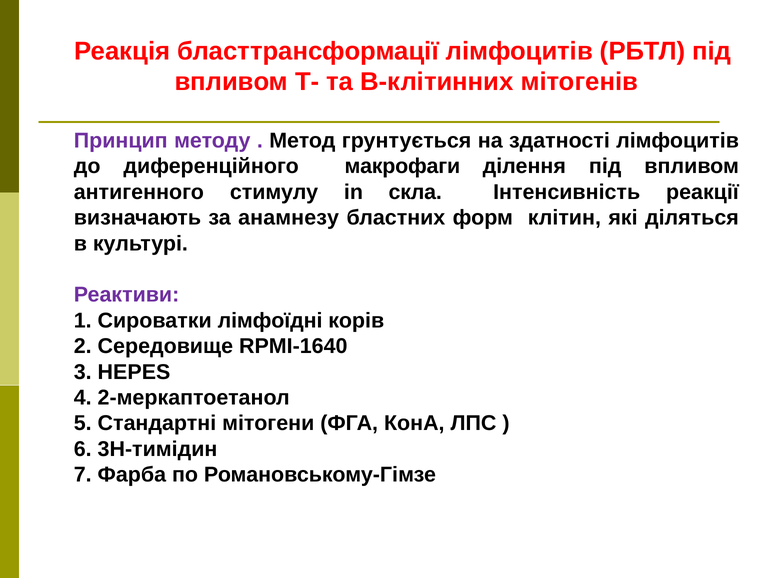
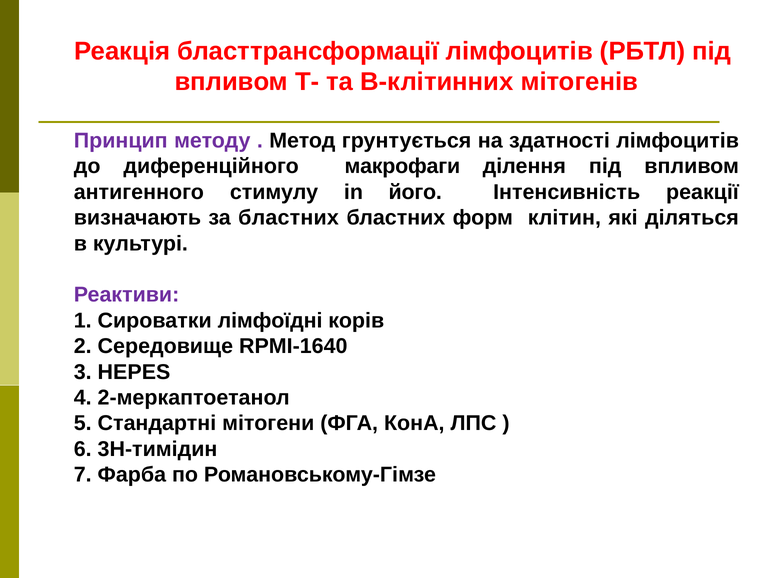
скла: скла -> його
за анамнезу: анамнезу -> бластних
